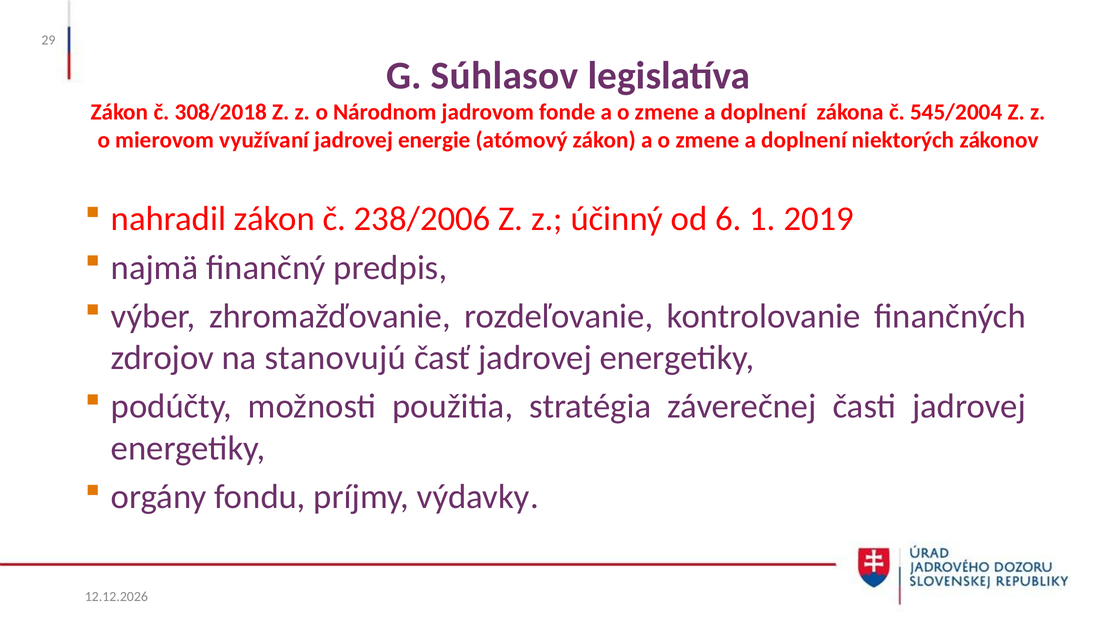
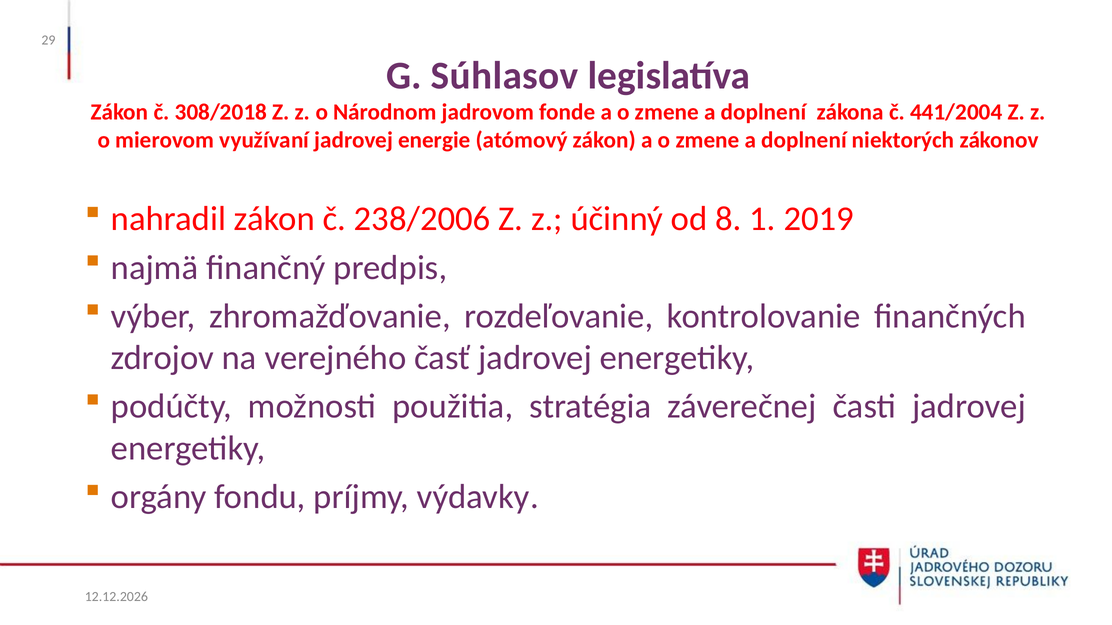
545/2004: 545/2004 -> 441/2004
6: 6 -> 8
stanovujú: stanovujú -> verejného
